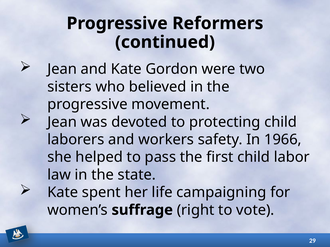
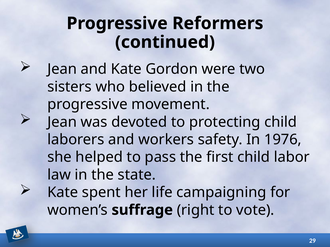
1966: 1966 -> 1976
